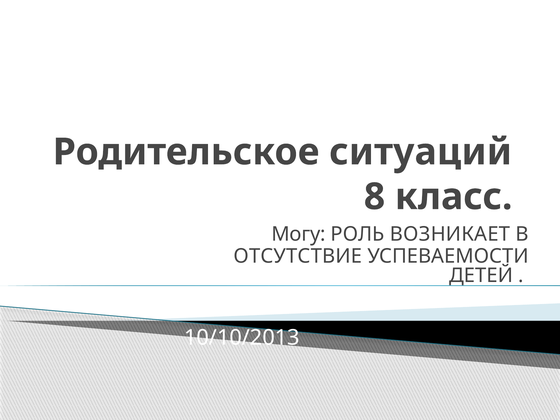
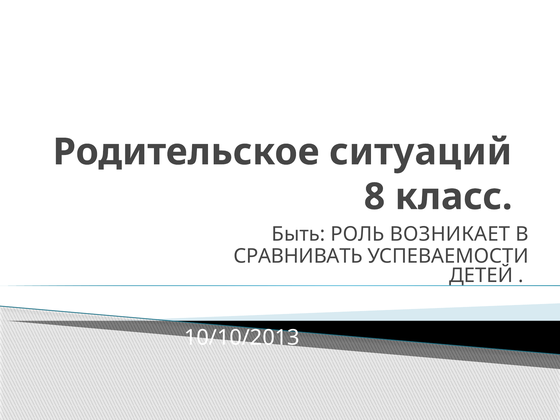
Могу: Могу -> Быть
ОТСУТСТВИЕ: ОТСУТСТВИЕ -> СРАВНИВАТЬ
